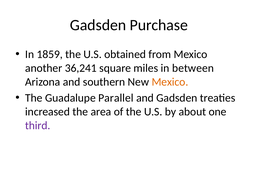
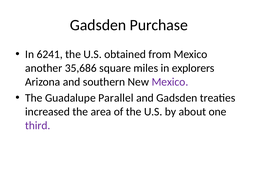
1859: 1859 -> 6241
36,241: 36,241 -> 35,686
between: between -> explorers
Mexico at (170, 82) colour: orange -> purple
